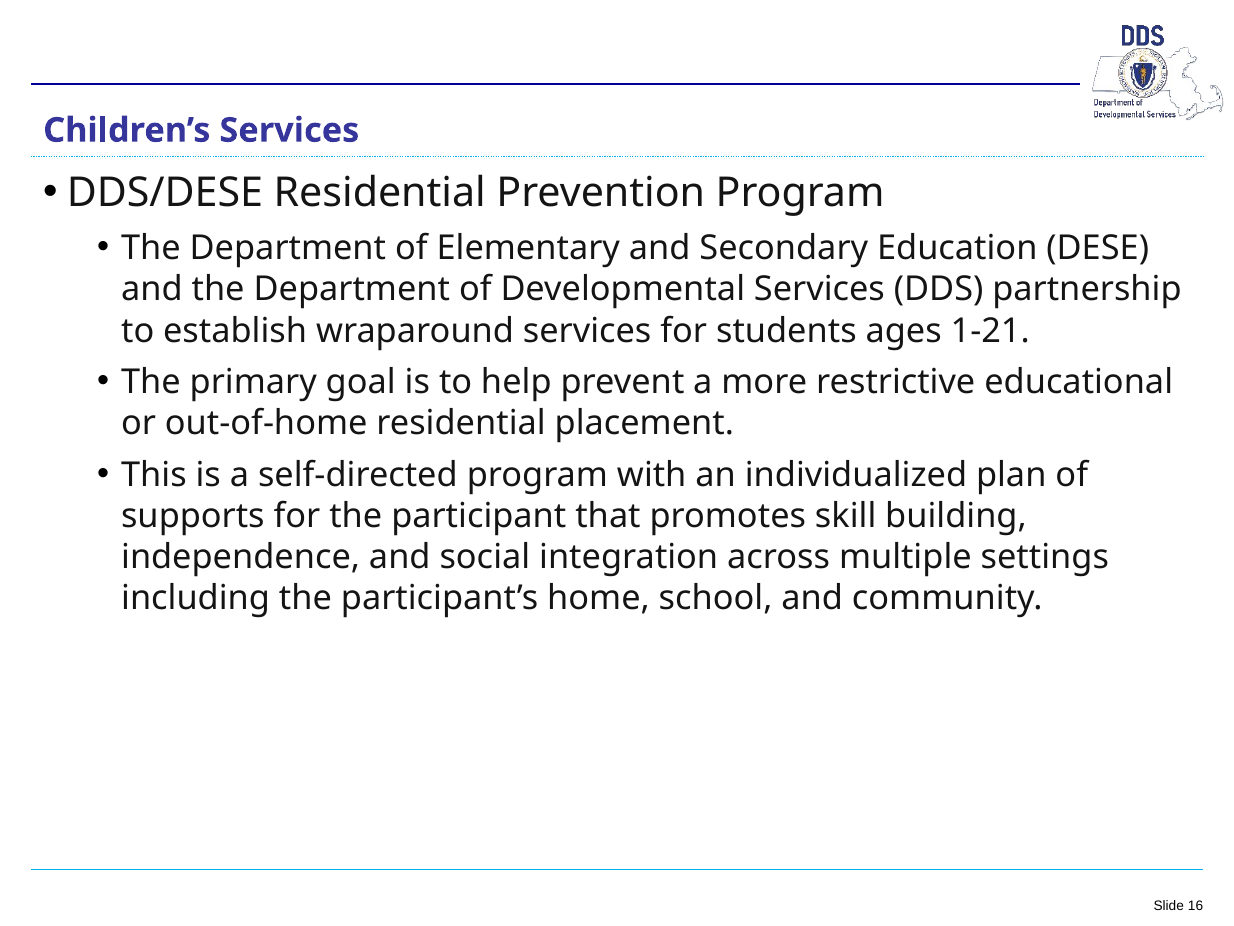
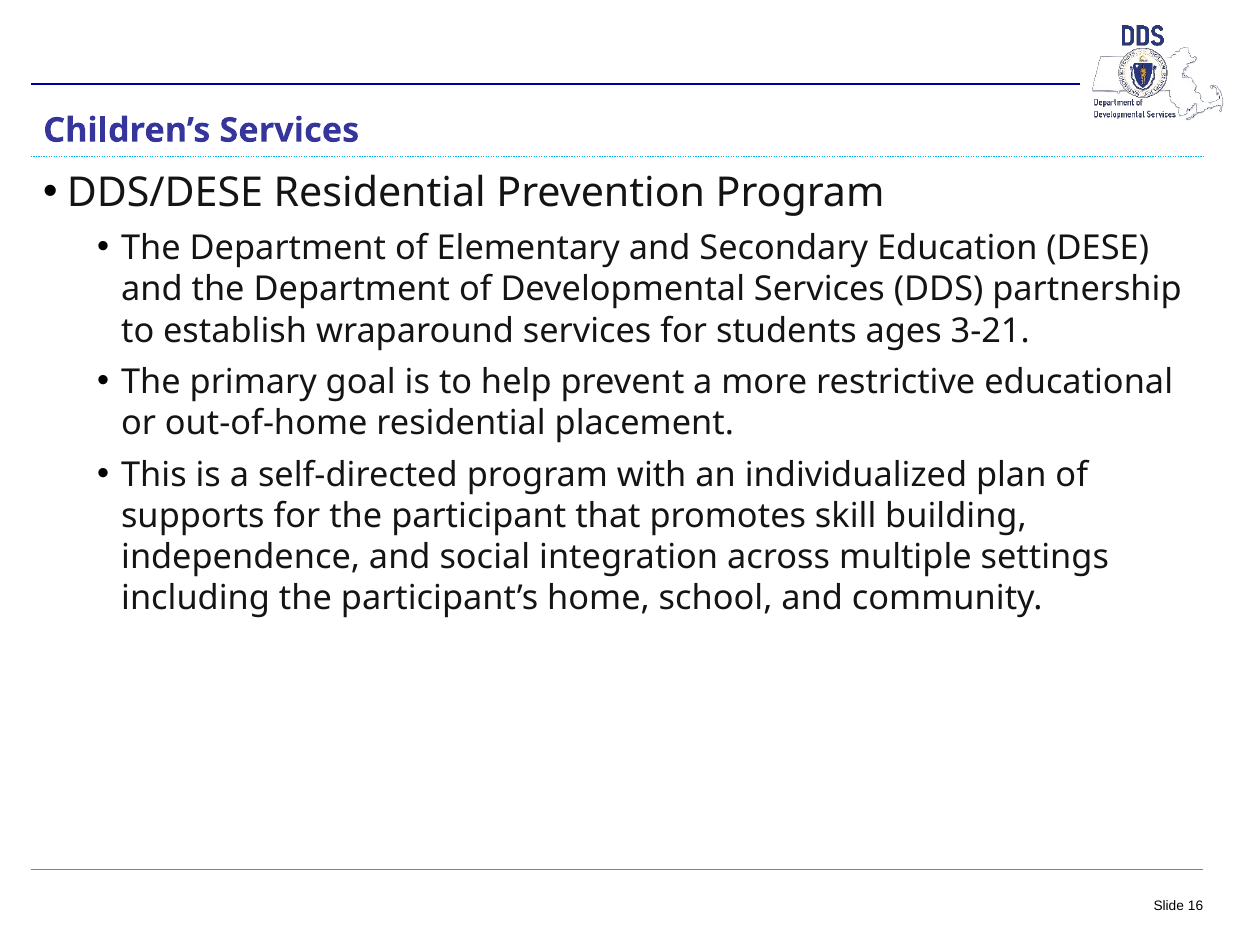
1-21: 1-21 -> 3-21
